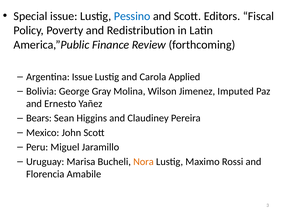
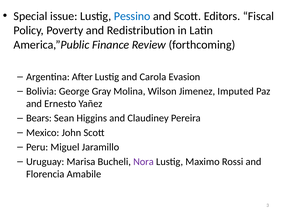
Argentina Issue: Issue -> After
Applied: Applied -> Evasion
Nora colour: orange -> purple
